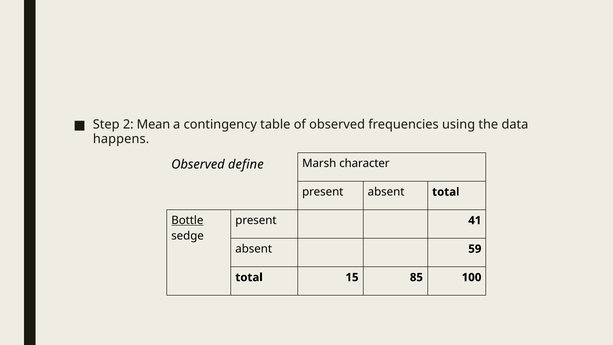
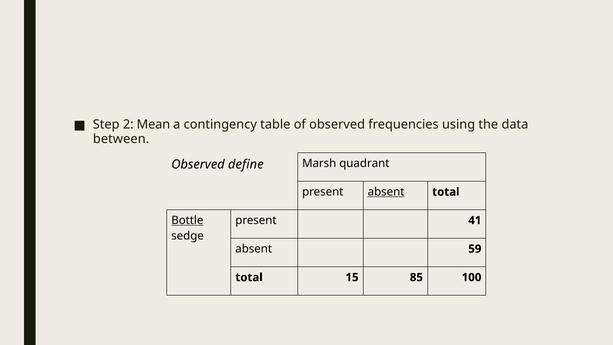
happens: happens -> between
character: character -> quadrant
absent at (386, 192) underline: none -> present
